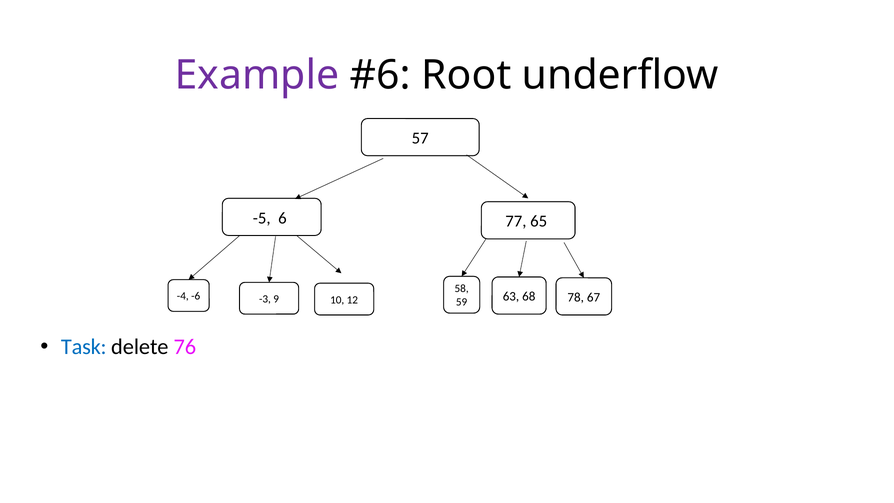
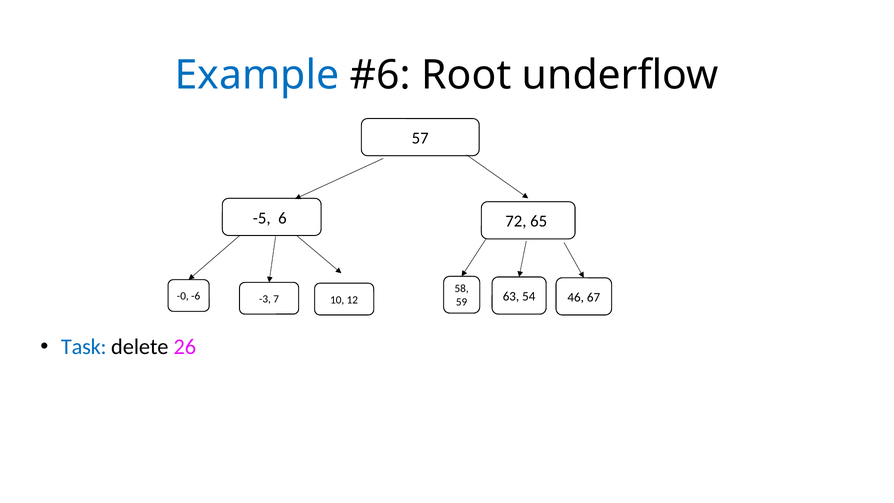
Example colour: purple -> blue
77: 77 -> 72
68: 68 -> 54
-4: -4 -> -0
9: 9 -> 7
78: 78 -> 46
76: 76 -> 26
